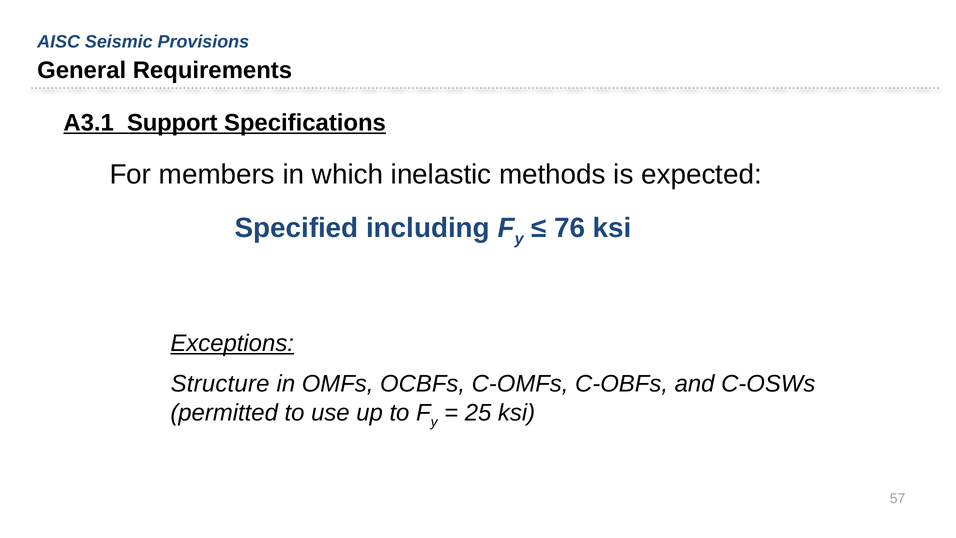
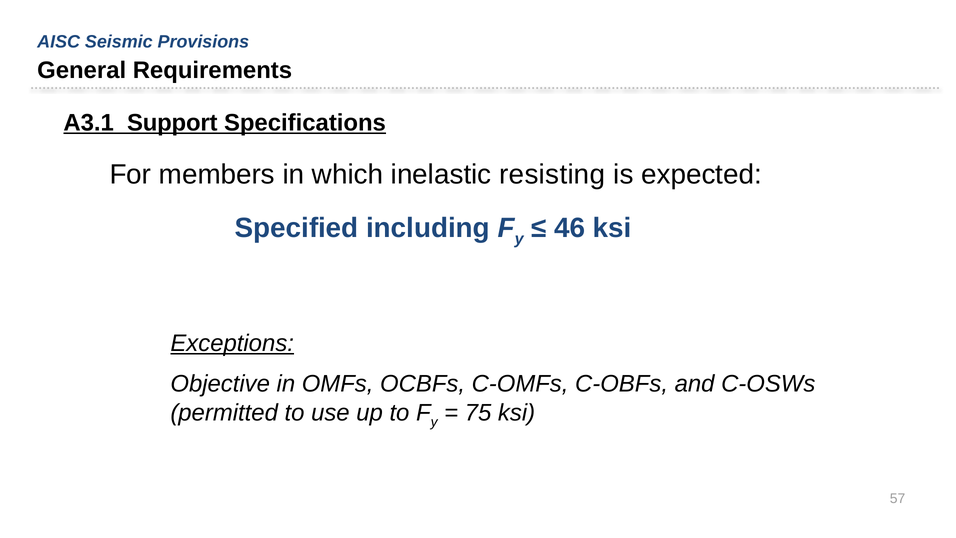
methods: methods -> resisting
76: 76 -> 46
Structure: Structure -> Objective
25: 25 -> 75
